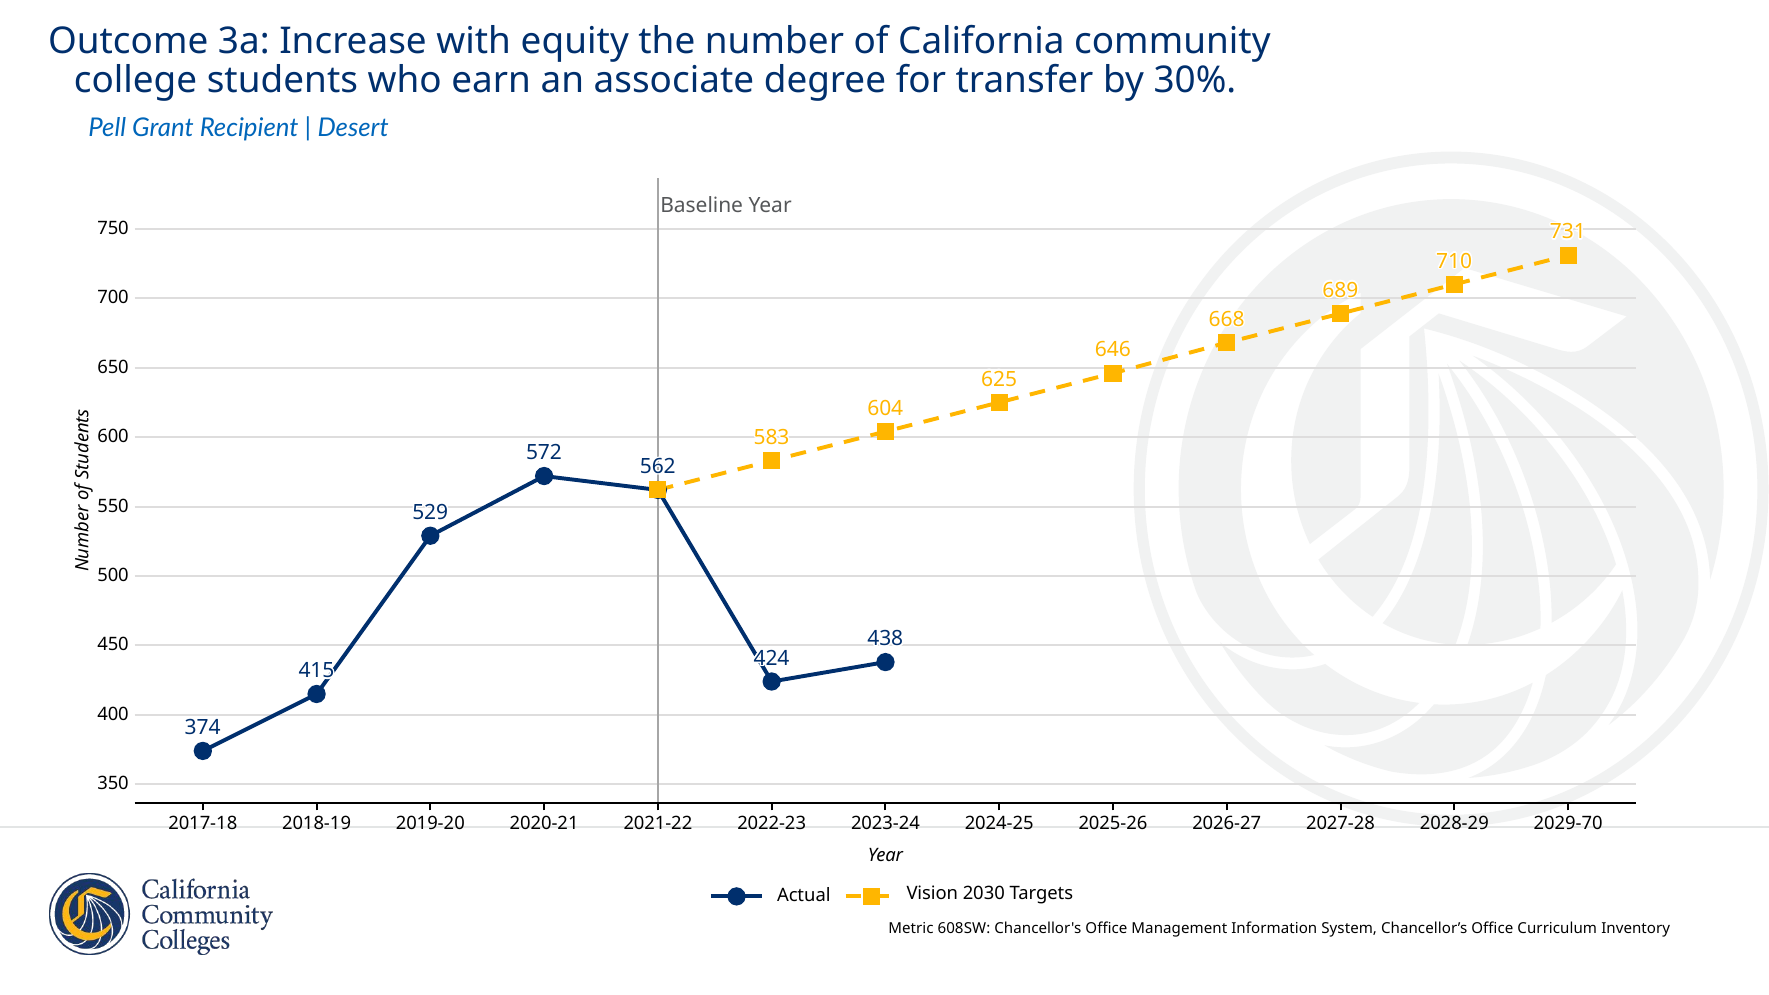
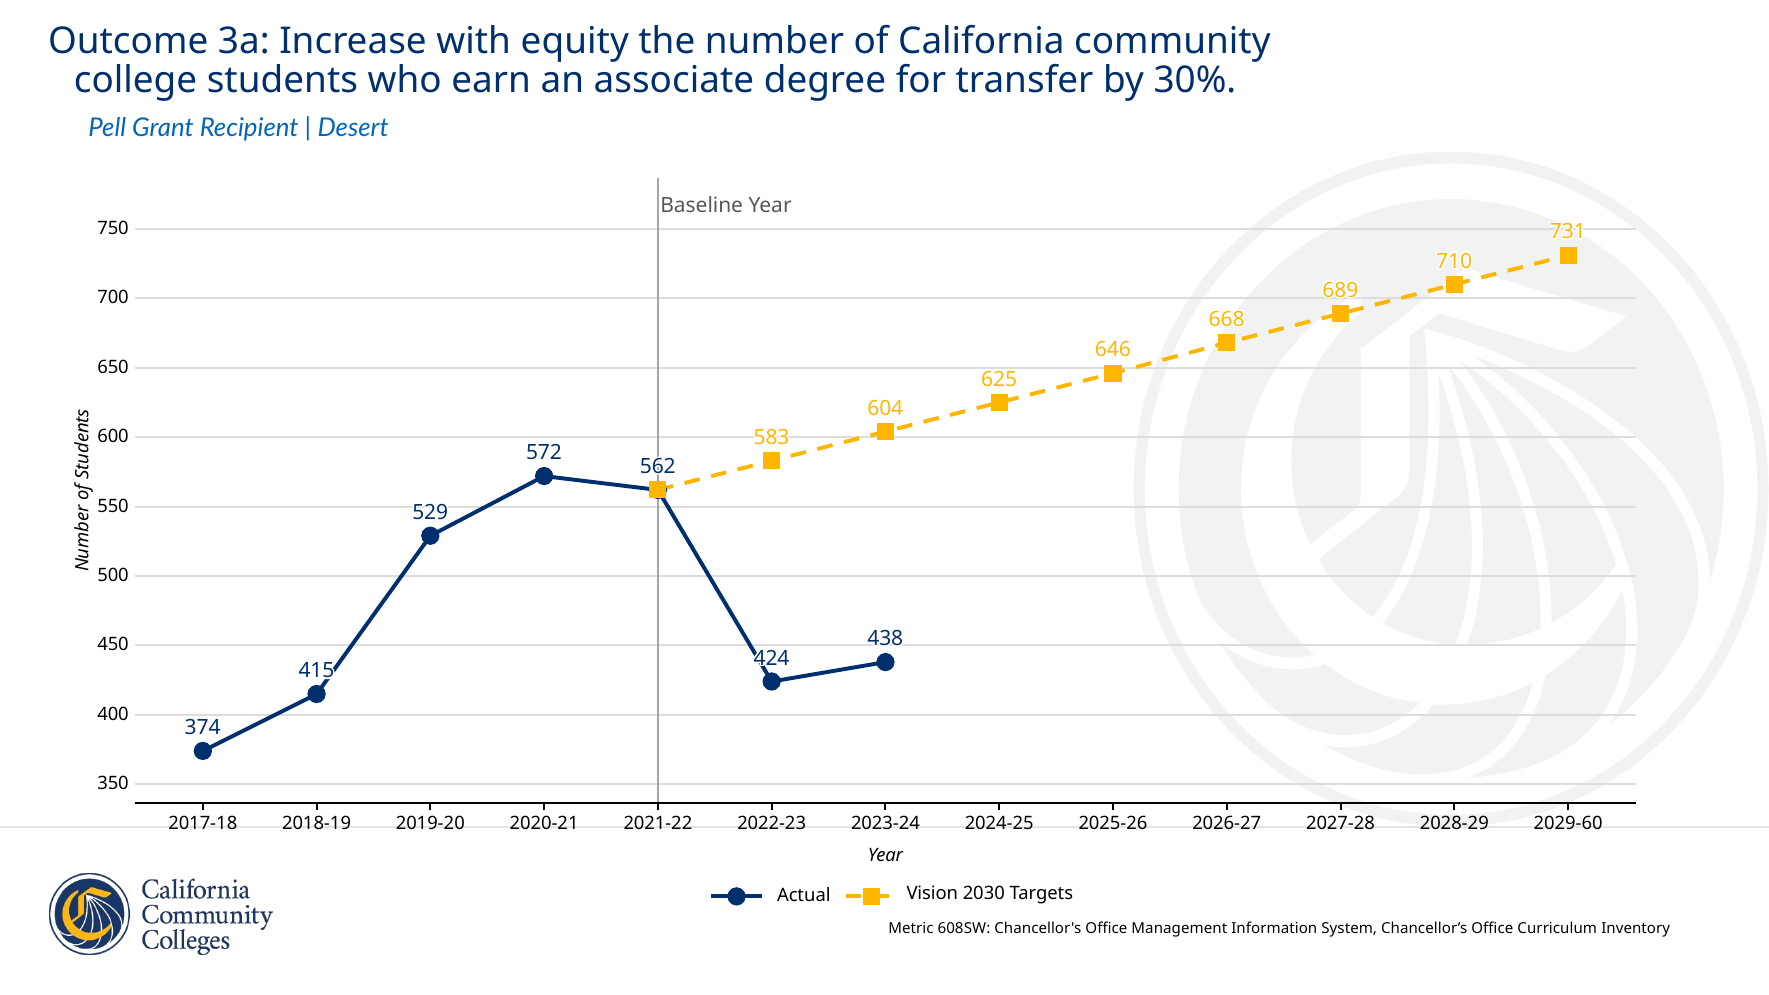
2029-70: 2029-70 -> 2029-60
